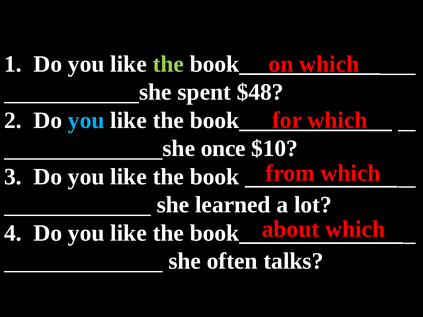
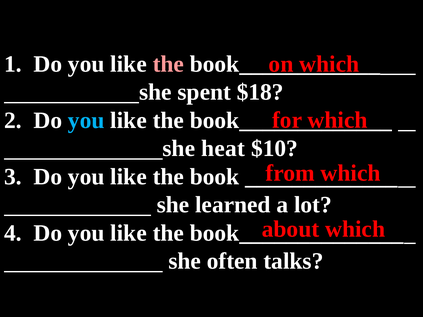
the at (168, 64) colour: light green -> pink
$48: $48 -> $18
once: once -> heat
